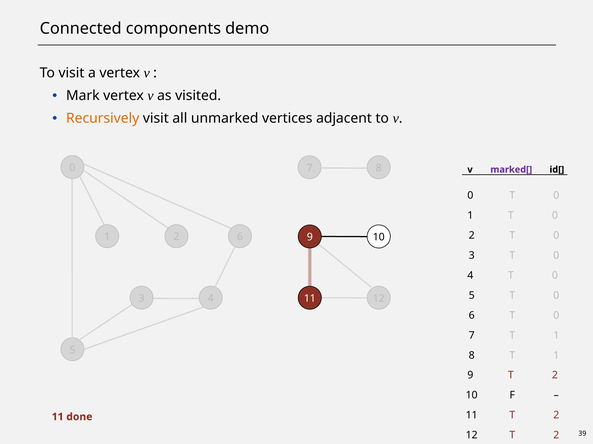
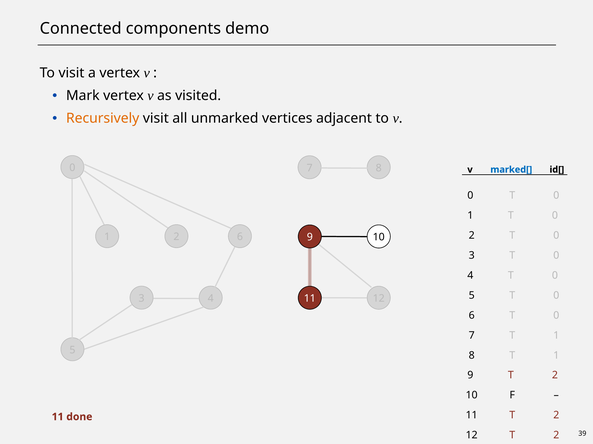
marked[ colour: purple -> blue
